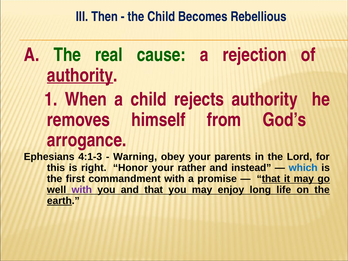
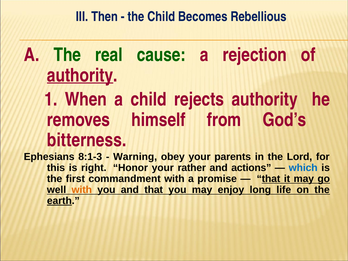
arrogance: arrogance -> bitterness
4:1-3: 4:1-3 -> 8:1-3
instead: instead -> actions
with at (82, 190) colour: purple -> orange
